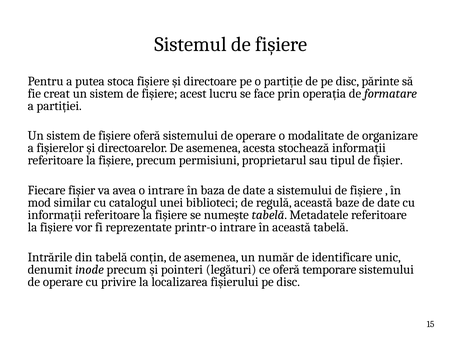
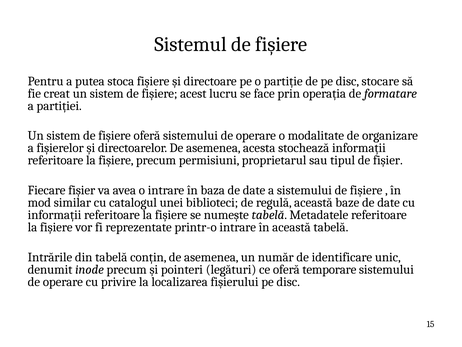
părinte: părinte -> stocare
